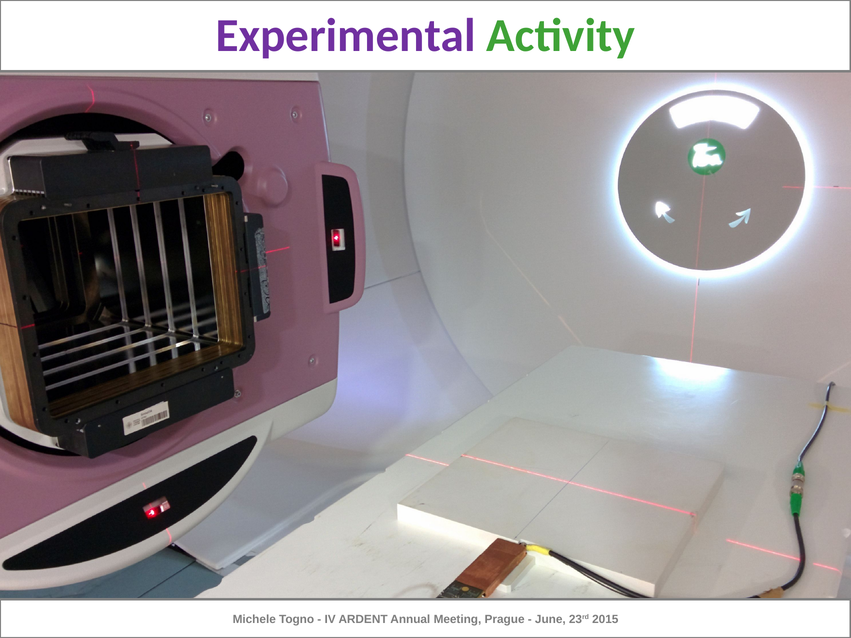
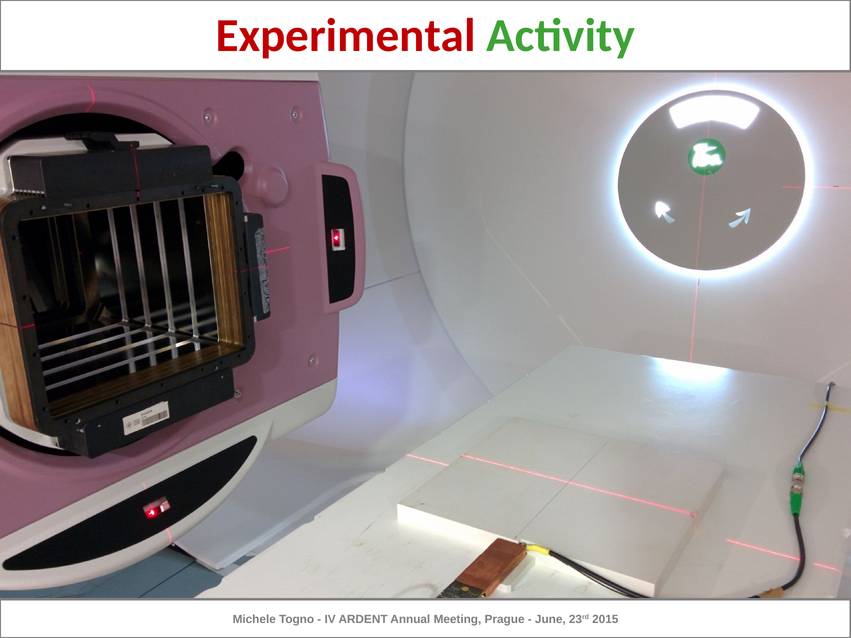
Experimental colour: purple -> red
